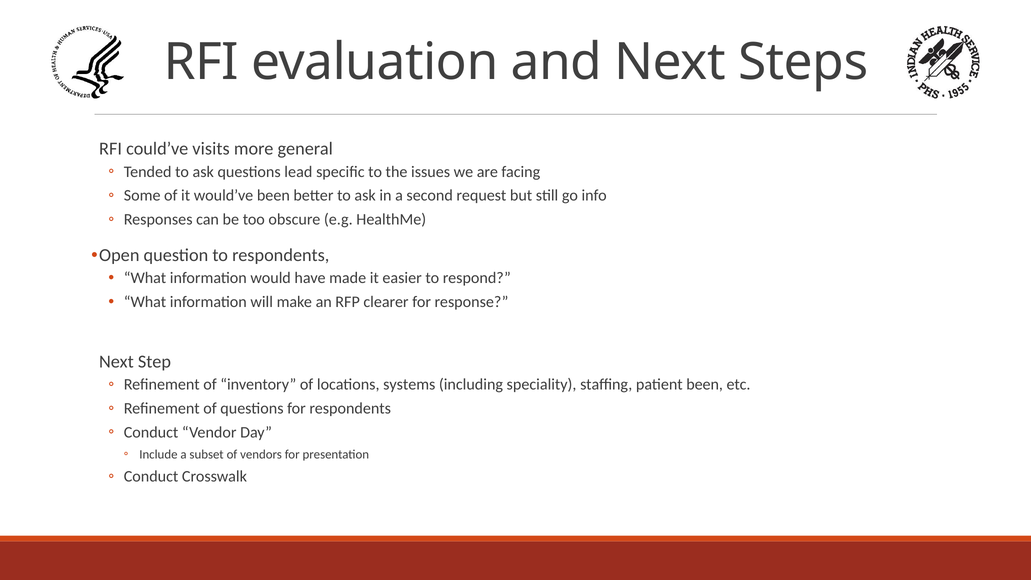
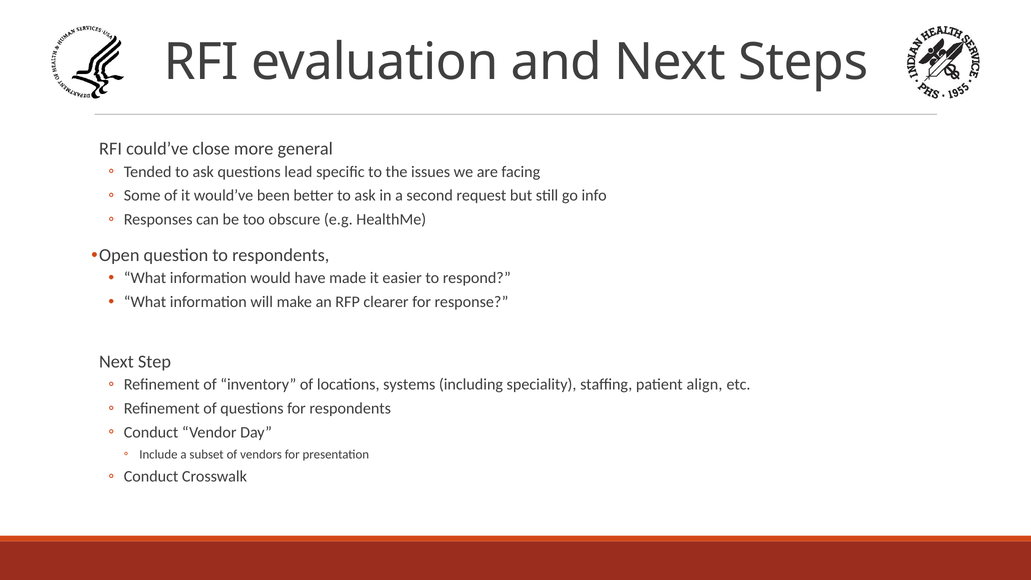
visits: visits -> close
patient been: been -> align
